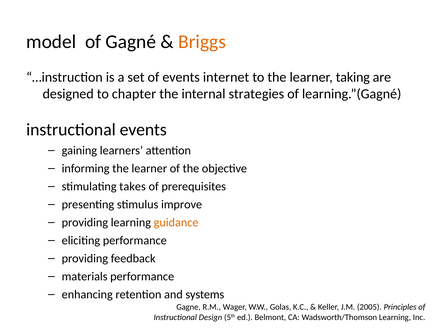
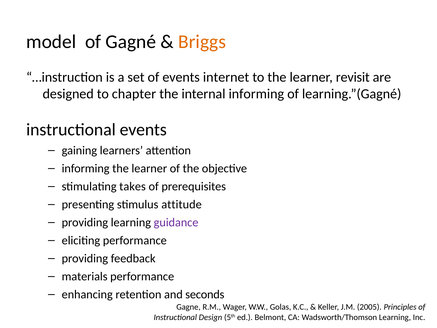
taking: taking -> revisit
internal strategies: strategies -> informing
improve: improve -> attitude
guidance colour: orange -> purple
systems: systems -> seconds
